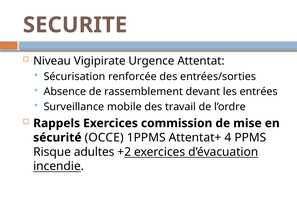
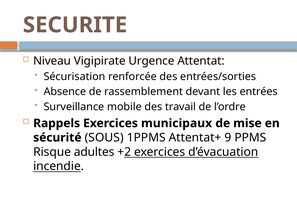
commission: commission -> municipaux
OCCE: OCCE -> SOUS
4: 4 -> 9
